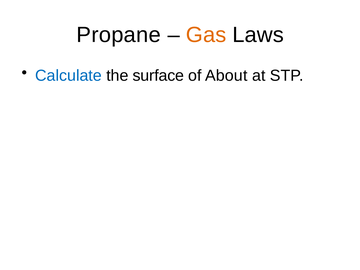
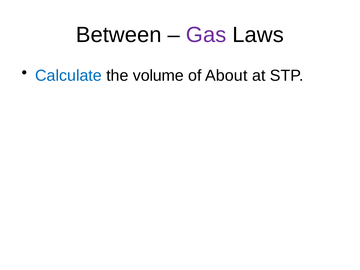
Propane: Propane -> Between
Gas colour: orange -> purple
surface: surface -> volume
